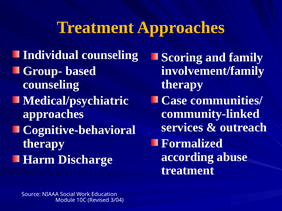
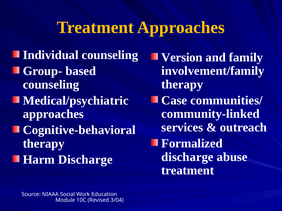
Scoring: Scoring -> Version
according at (188, 157): according -> discharge
